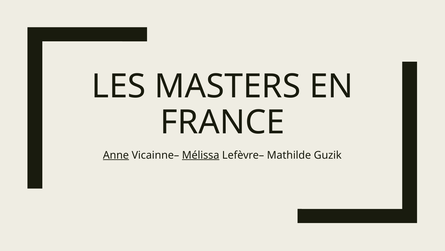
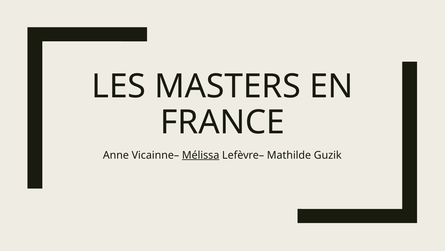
Anne underline: present -> none
